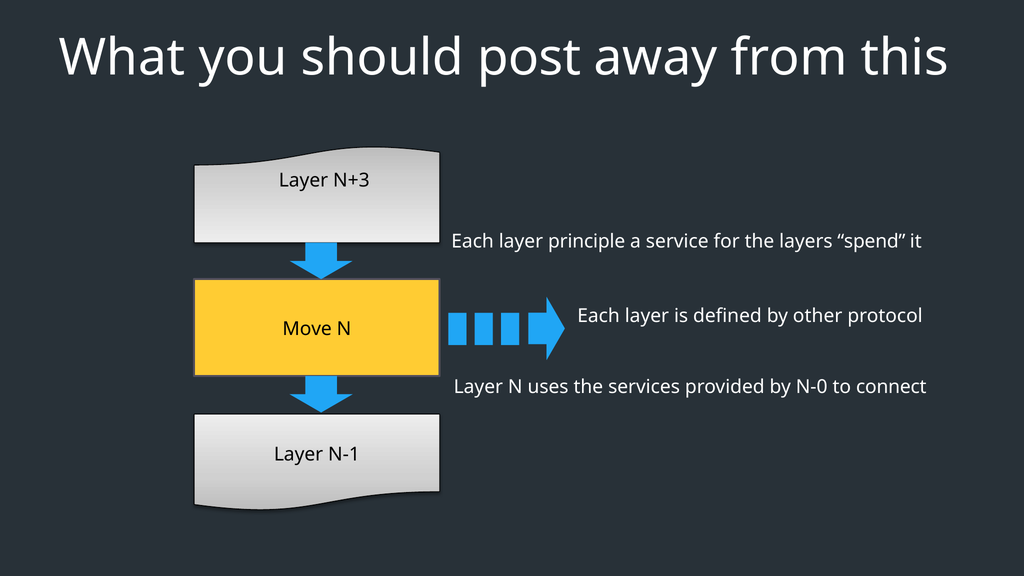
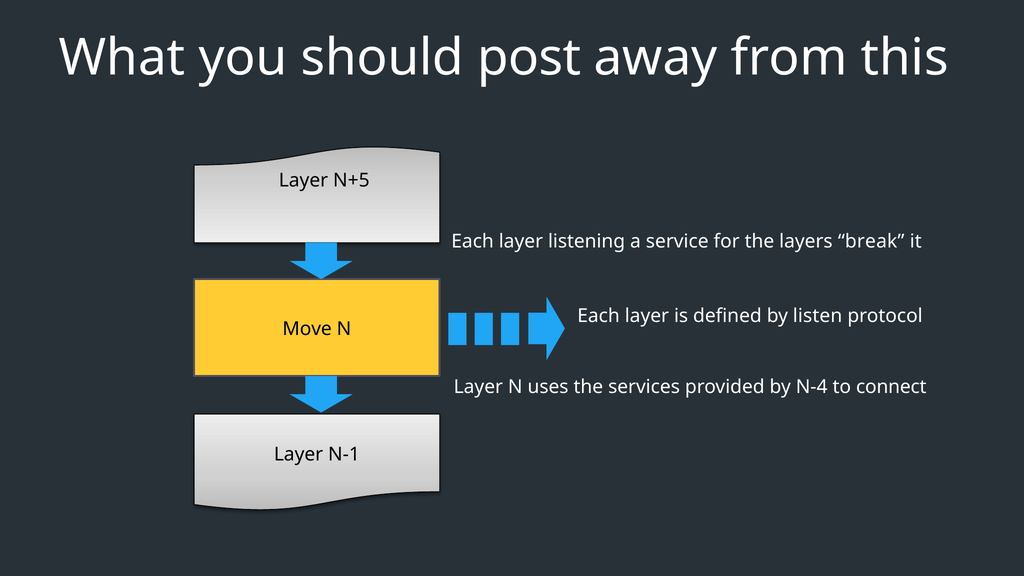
N+3: N+3 -> N+5
principle: principle -> listening
spend: spend -> break
other: other -> listen
N-0: N-0 -> N-4
